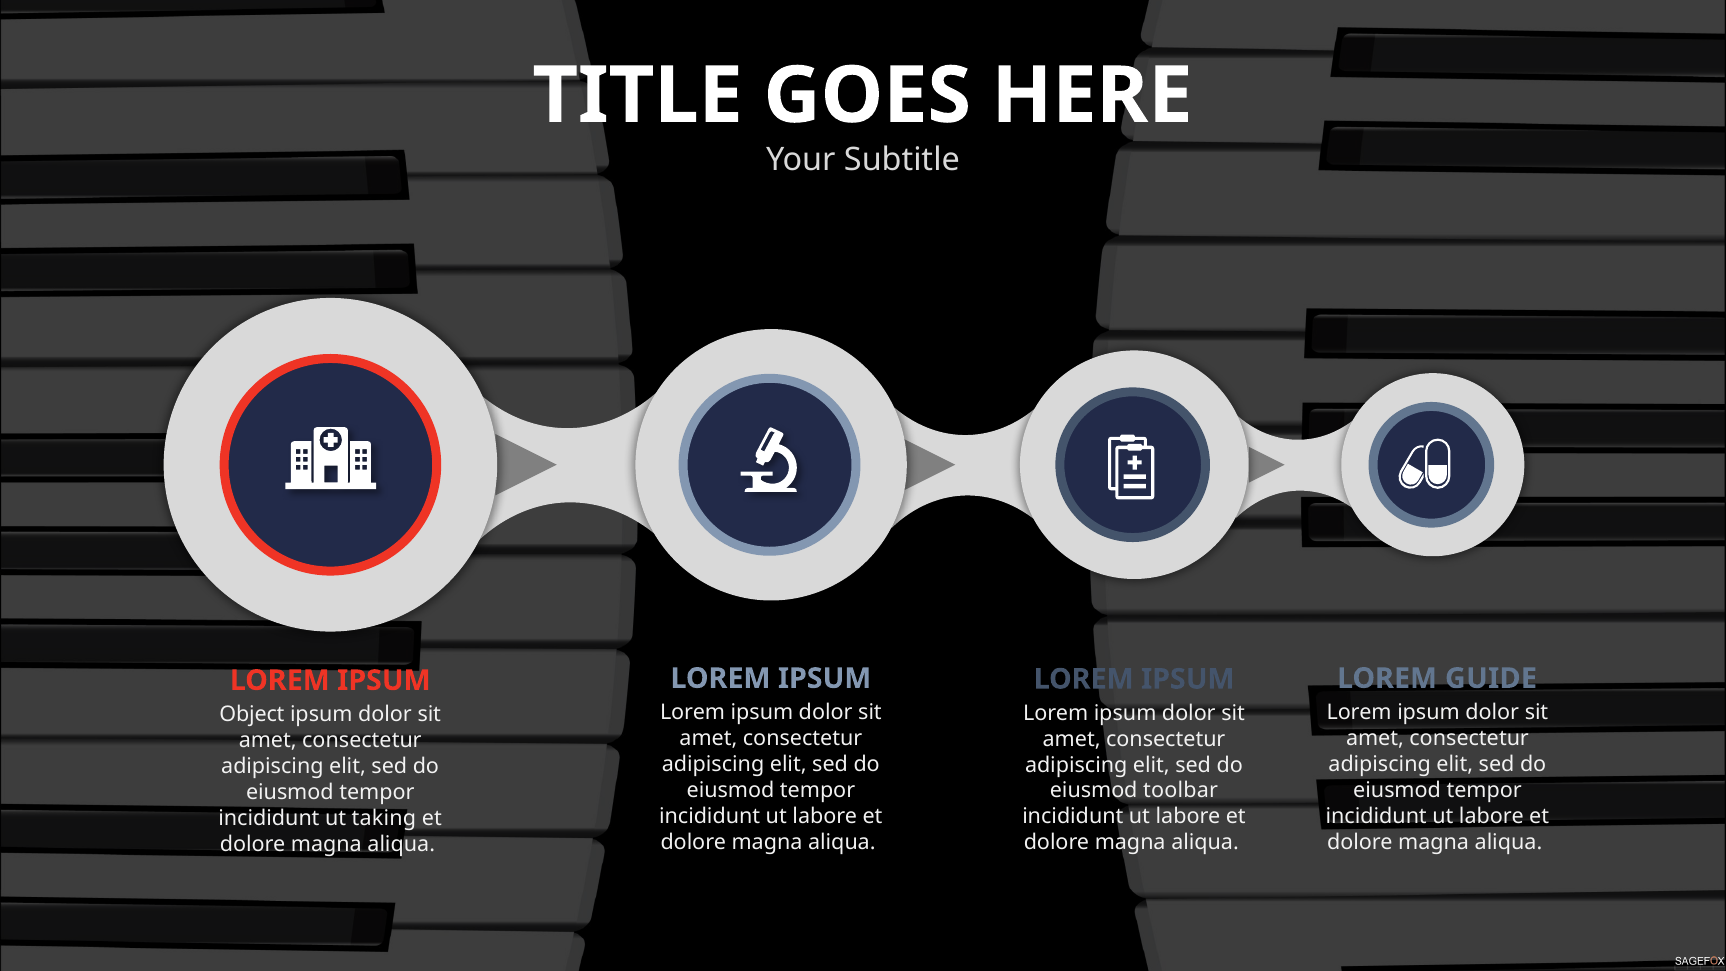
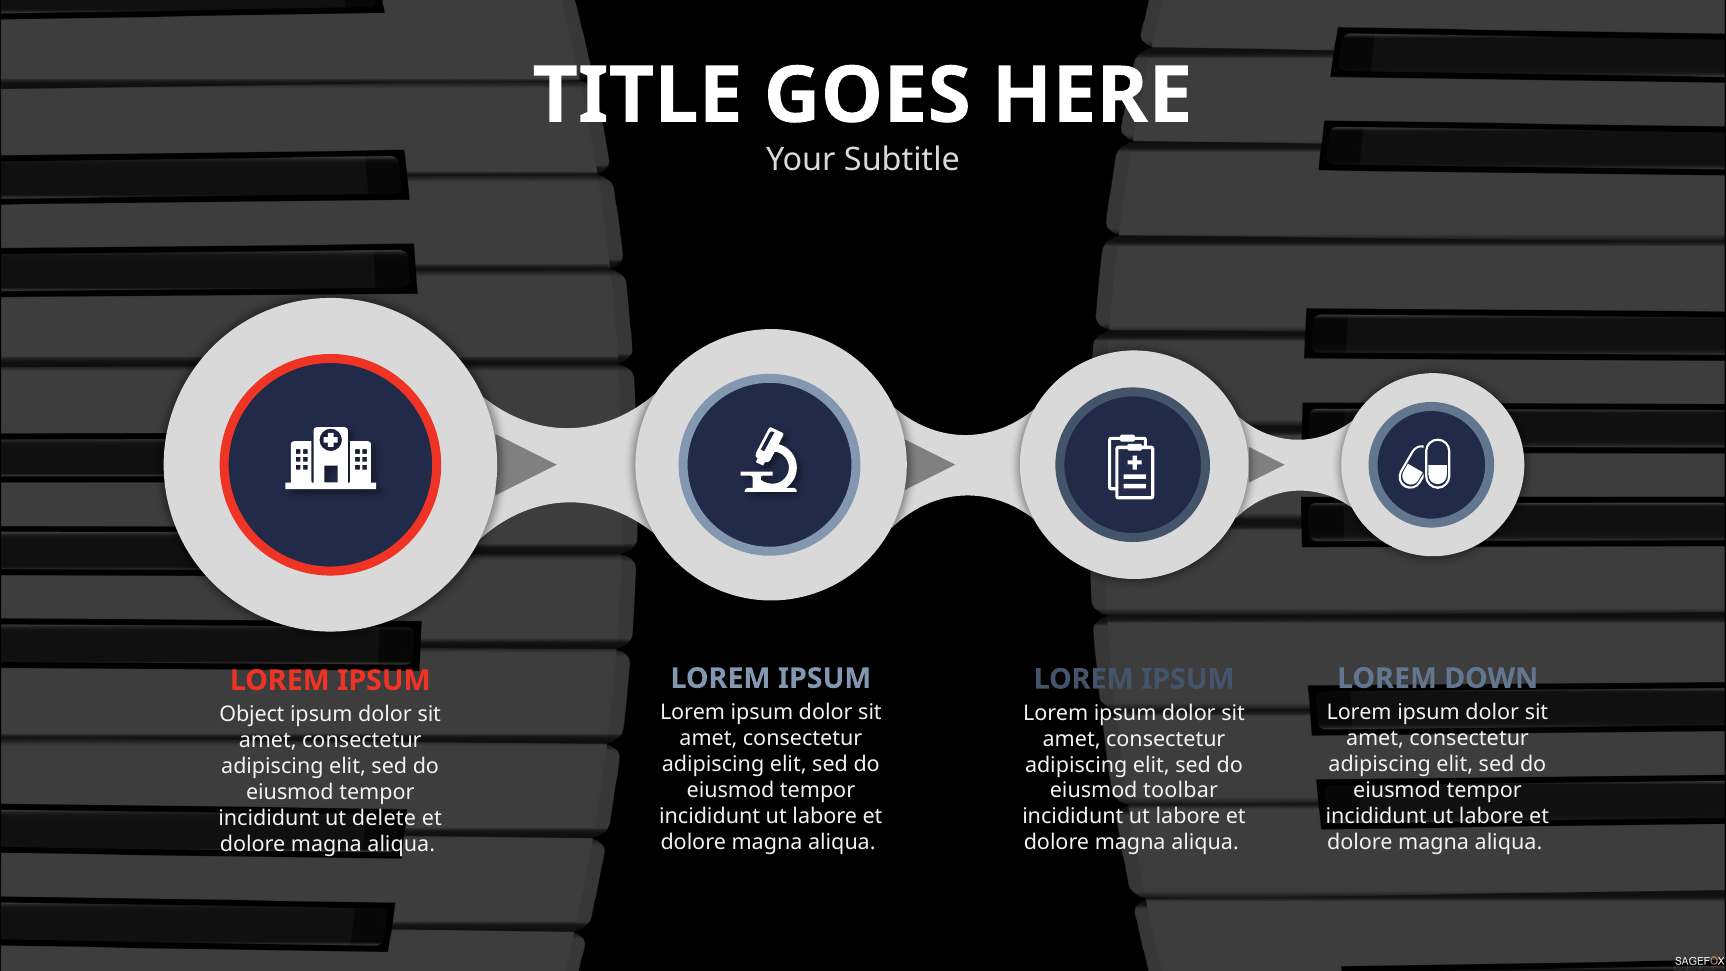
GUIDE: GUIDE -> DOWN
taking: taking -> delete
